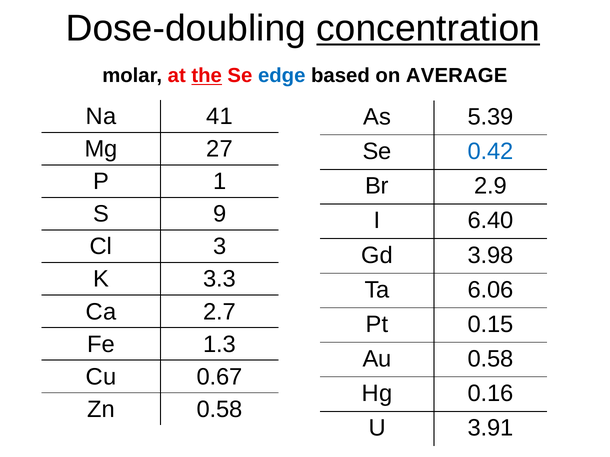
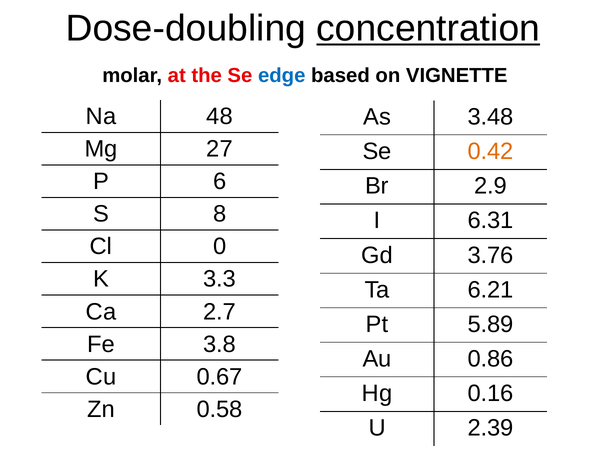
the underline: present -> none
AVERAGE: AVERAGE -> VIGNETTE
41: 41 -> 48
5.39: 5.39 -> 3.48
0.42 colour: blue -> orange
1: 1 -> 6
9: 9 -> 8
6.40: 6.40 -> 6.31
3: 3 -> 0
3.98: 3.98 -> 3.76
6.06: 6.06 -> 6.21
0.15: 0.15 -> 5.89
1.3: 1.3 -> 3.8
Au 0.58: 0.58 -> 0.86
3.91: 3.91 -> 2.39
